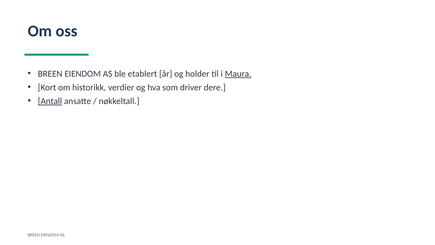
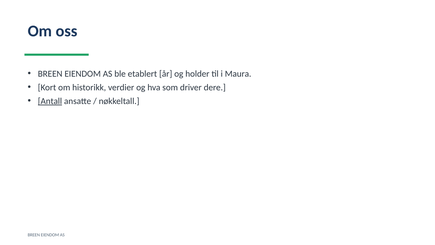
Maura underline: present -> none
